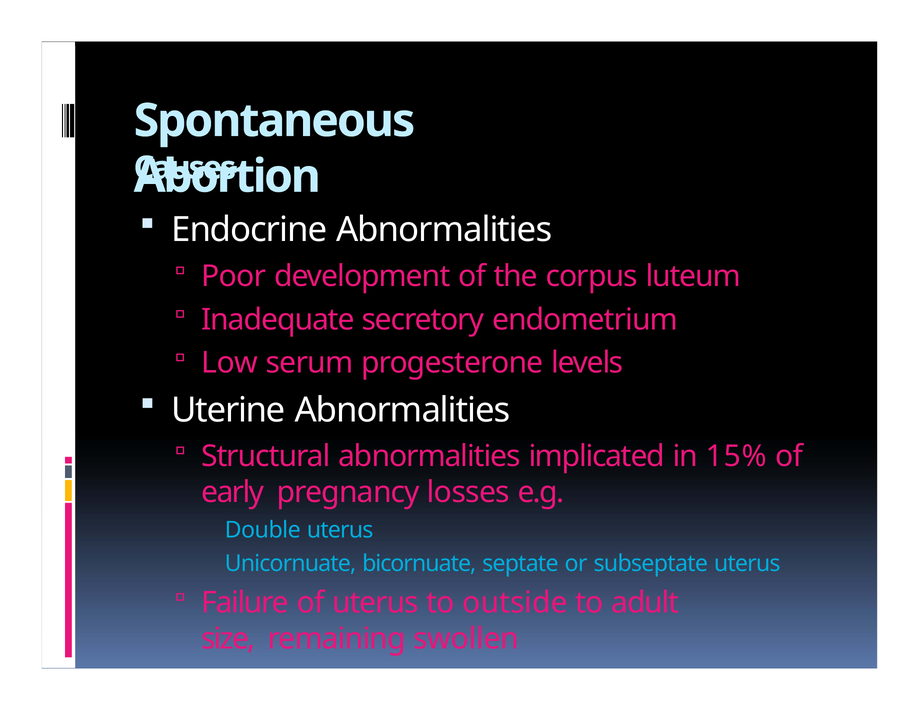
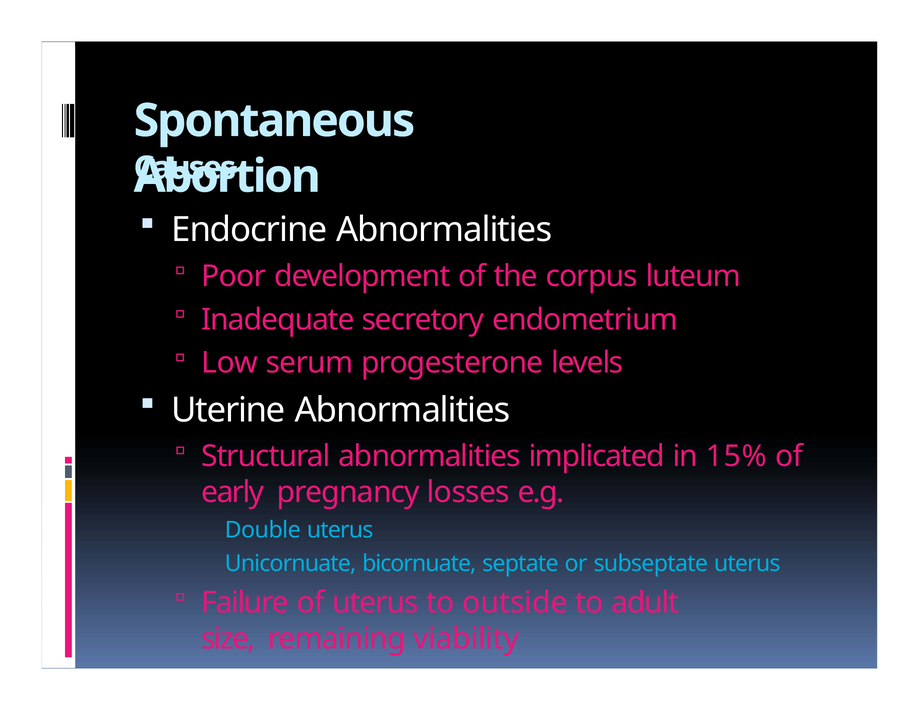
swollen: swollen -> viability
